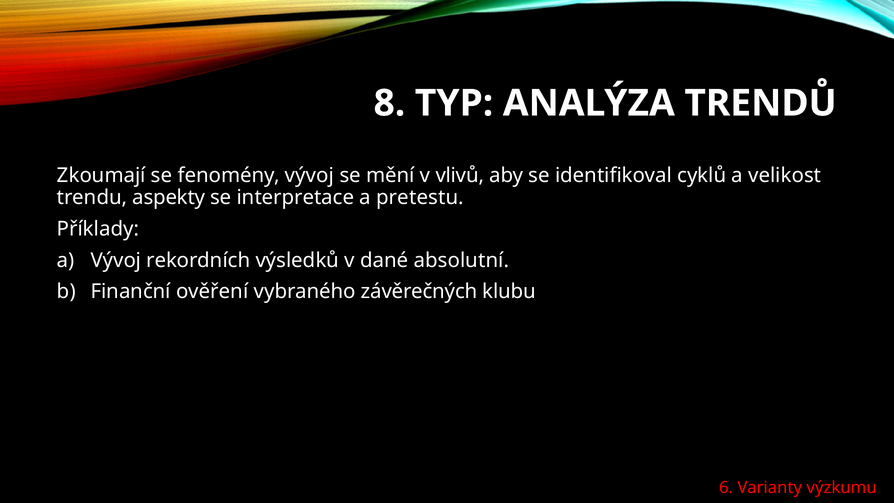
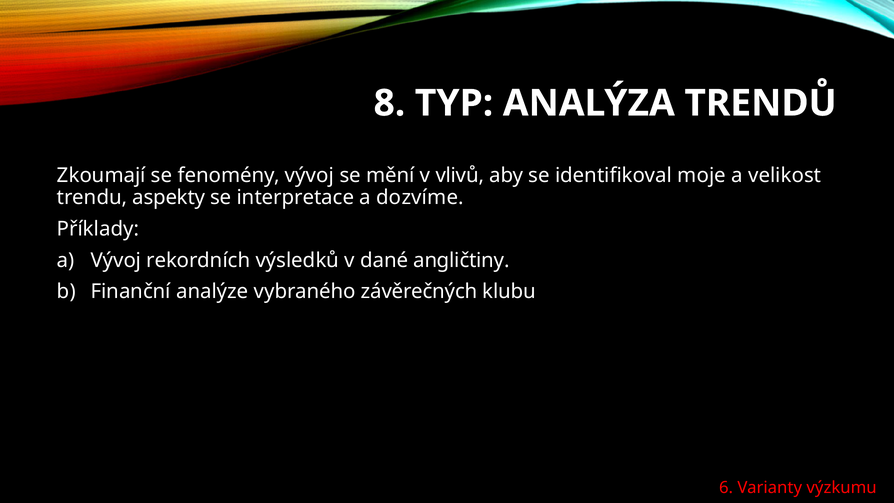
cyklů: cyklů -> moje
pretestu: pretestu -> dozvíme
absolutní: absolutní -> angličtiny
ověření: ověření -> analýze
